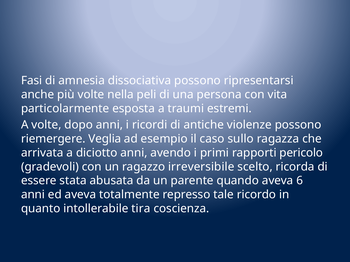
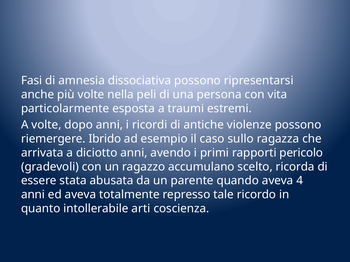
Veglia: Veglia -> Ibrido
irreversibile: irreversibile -> accumulano
6: 6 -> 4
tira: tira -> arti
